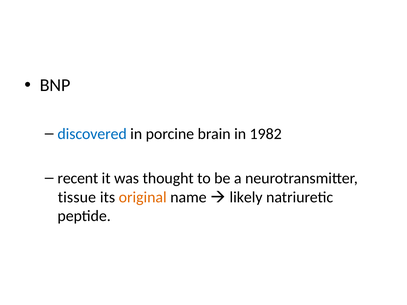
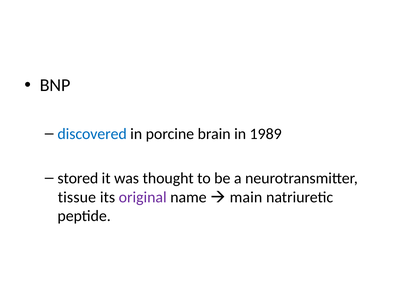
1982: 1982 -> 1989
recent: recent -> stored
original colour: orange -> purple
likely: likely -> main
